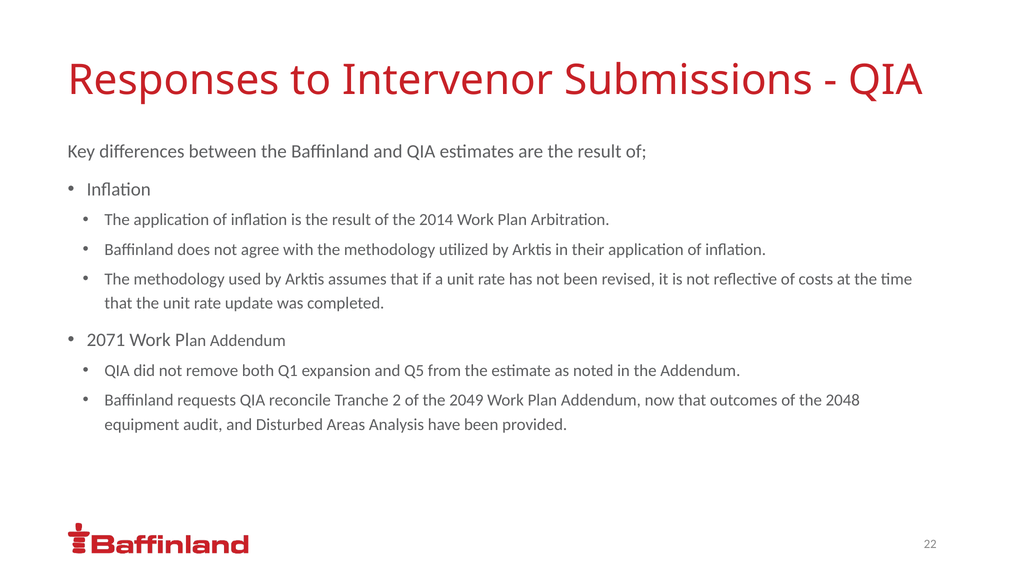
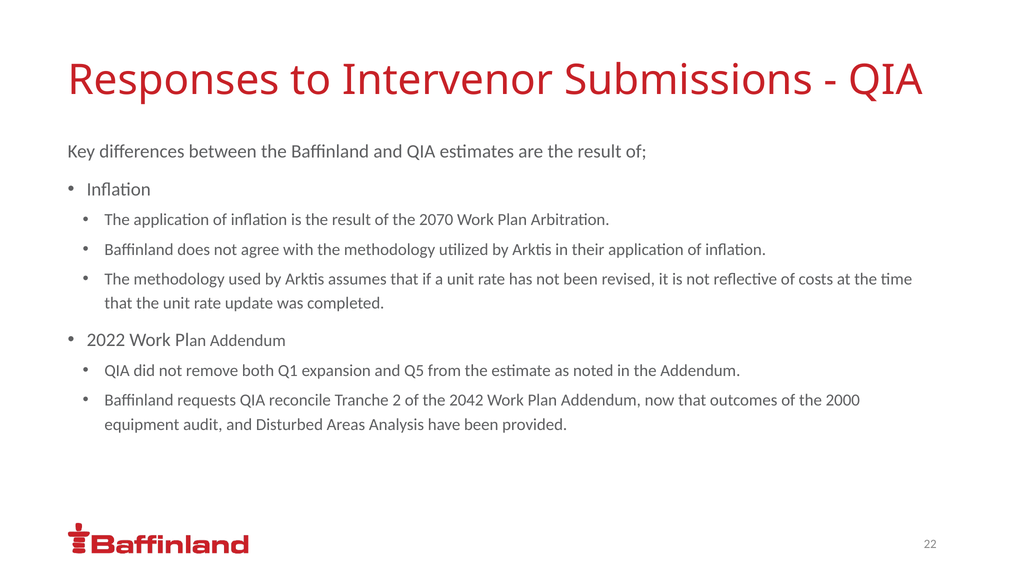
2014: 2014 -> 2070
2071: 2071 -> 2022
2049: 2049 -> 2042
2048: 2048 -> 2000
